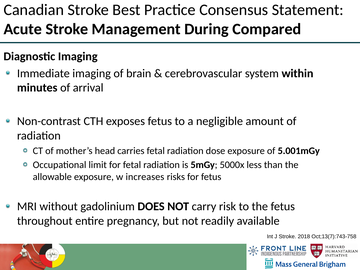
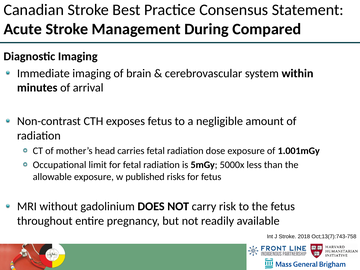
5.001mGy: 5.001mGy -> 1.001mGy
increases: increases -> published
